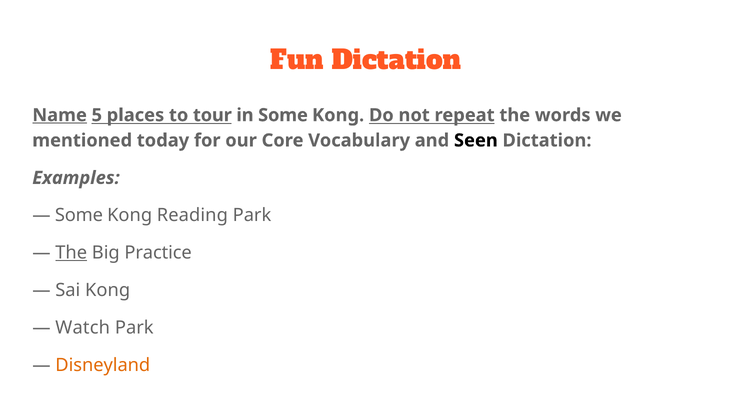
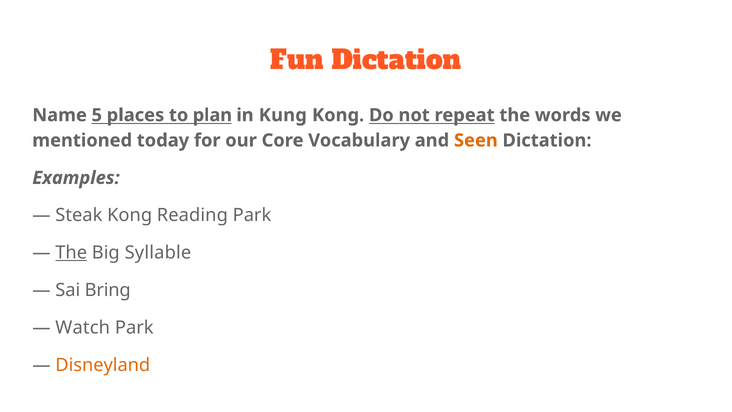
Name underline: present -> none
tour: tour -> plan
in Some: Some -> Kung
Seen colour: black -> orange
Some at (79, 215): Some -> Steak
Practice: Practice -> Syllable
Sai Kong: Kong -> Bring
